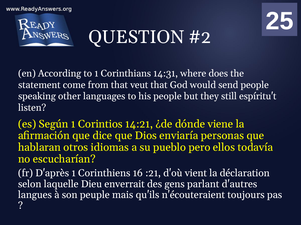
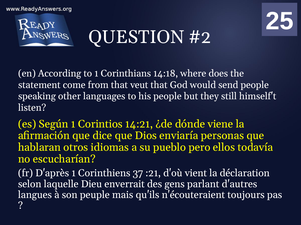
14:31: 14:31 -> 14:18
espíritu't: espíritu't -> himself't
Corinthiens 16: 16 -> 37
